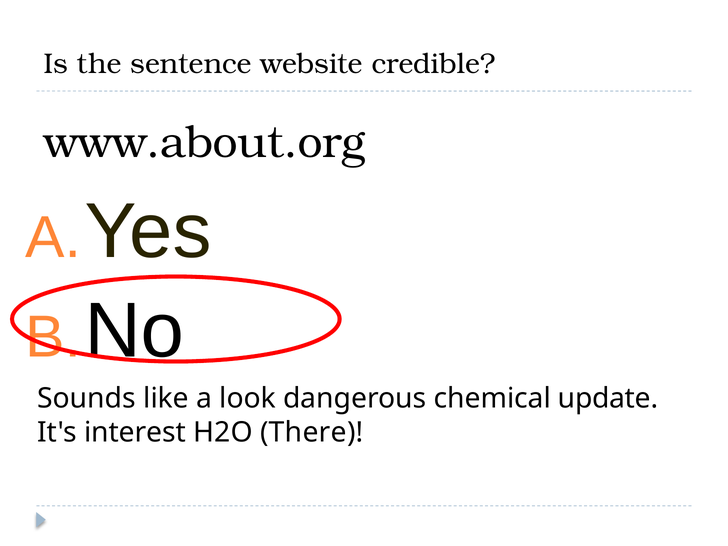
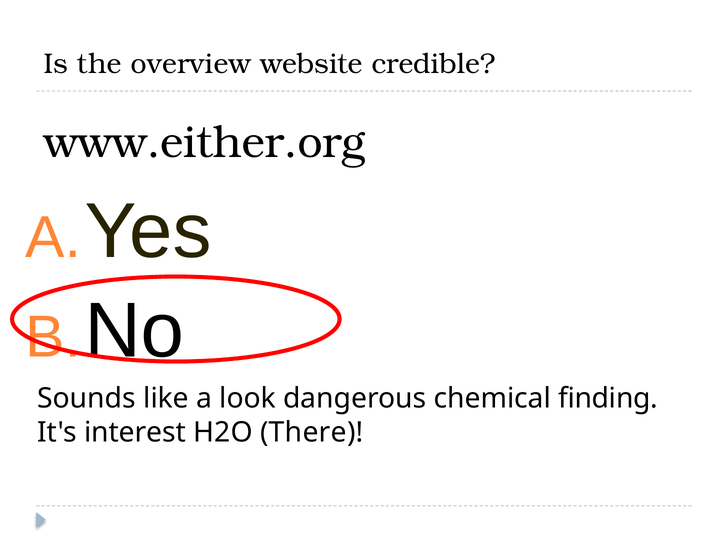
sentence: sentence -> overview
www.about.org: www.about.org -> www.either.org
update: update -> finding
